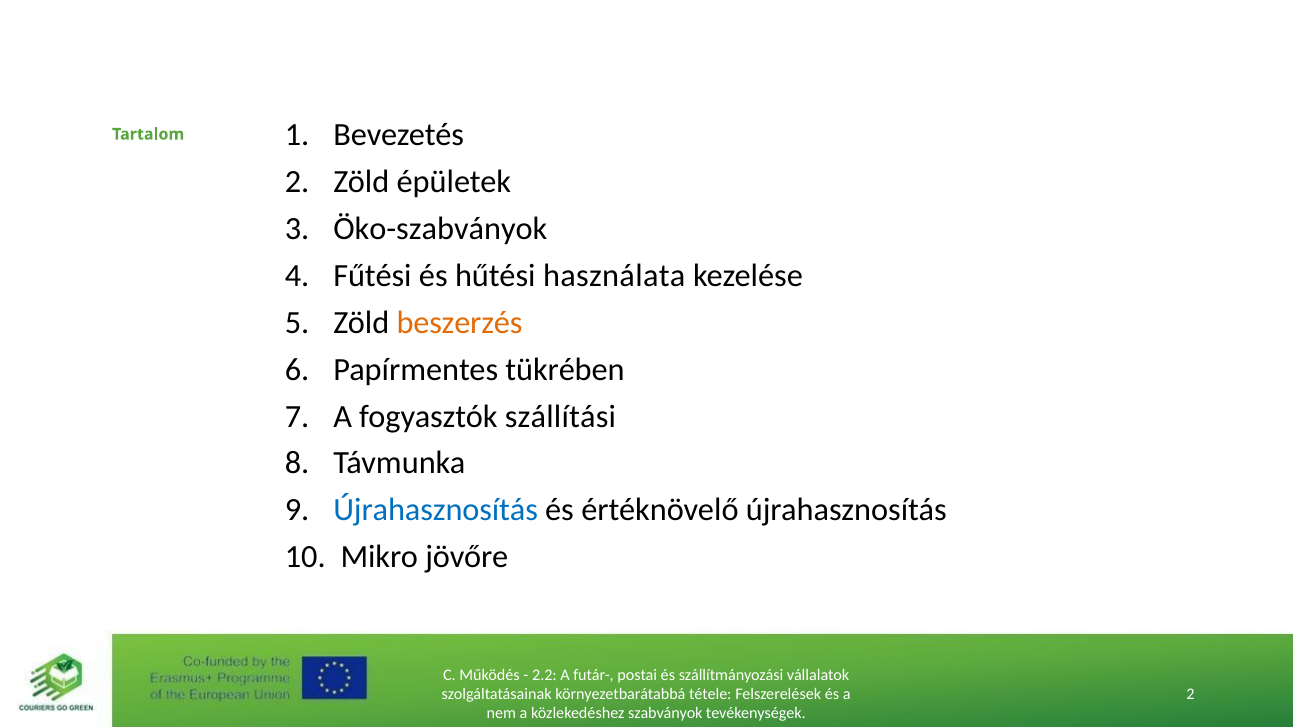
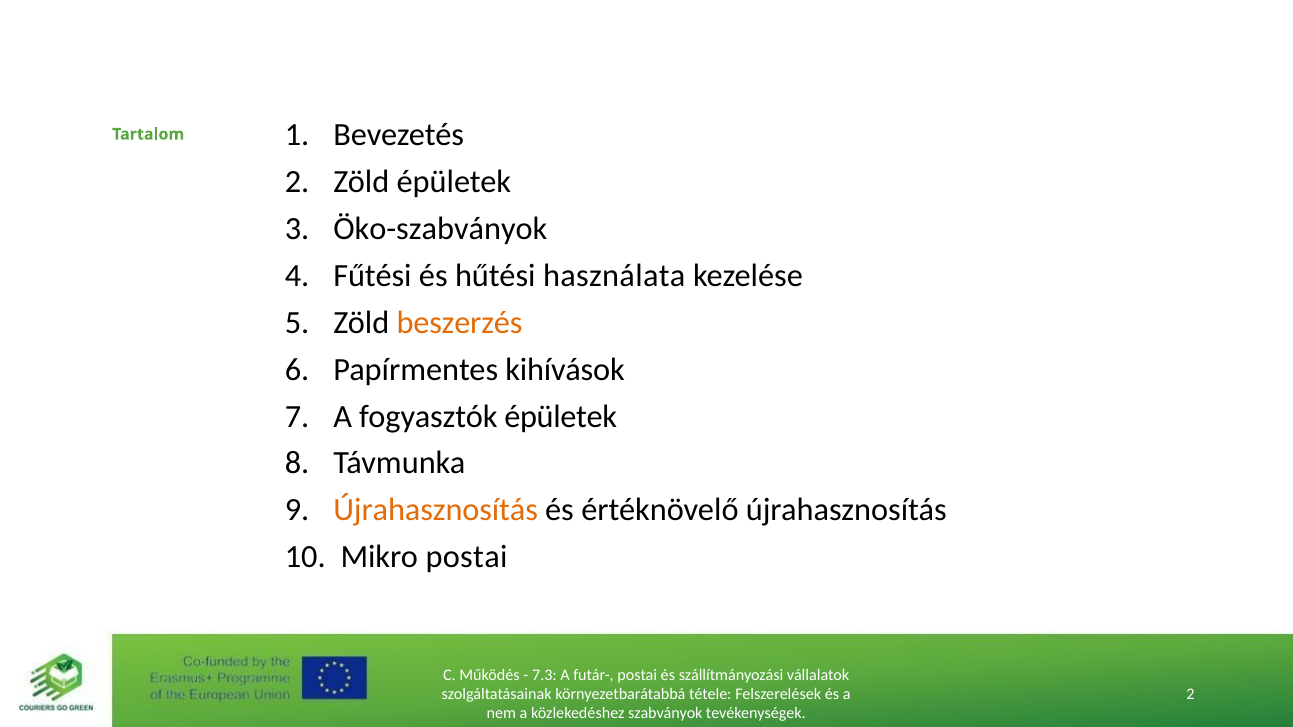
tükrében: tükrében -> kihívások
fogyasztók szállítási: szállítási -> épületek
Újrahasznosítás at (436, 510) colour: blue -> orange
Mikro jövőre: jövőre -> postai
2.2: 2.2 -> 7.3
